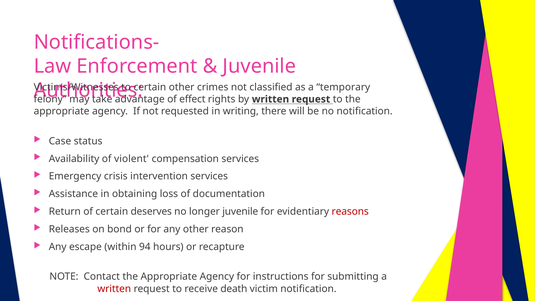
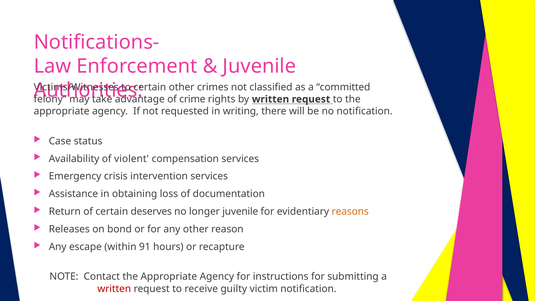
temporary: temporary -> committed
effect: effect -> crime
reasons colour: red -> orange
94: 94 -> 91
death: death -> guilty
